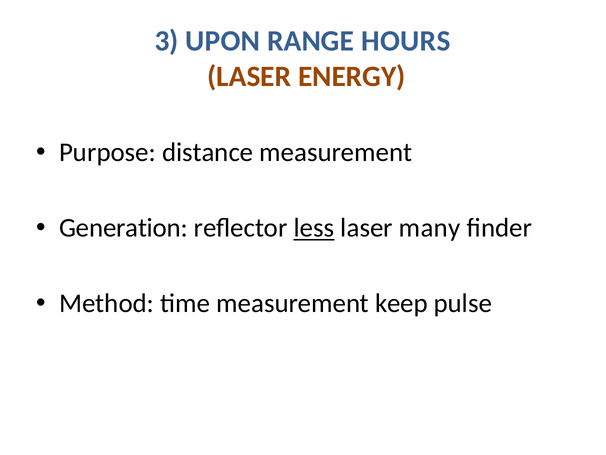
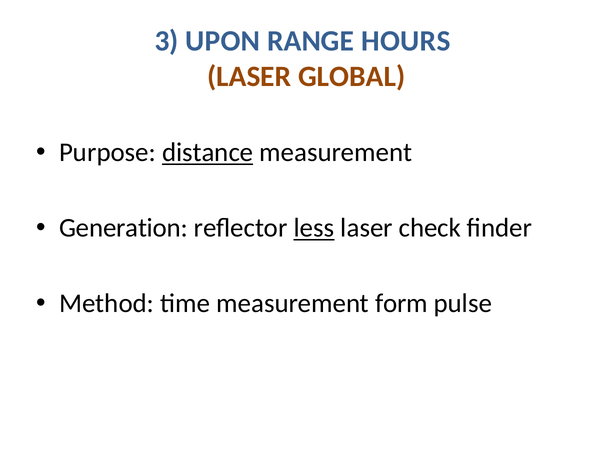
ENERGY: ENERGY -> GLOBAL
distance underline: none -> present
many: many -> check
keep: keep -> form
